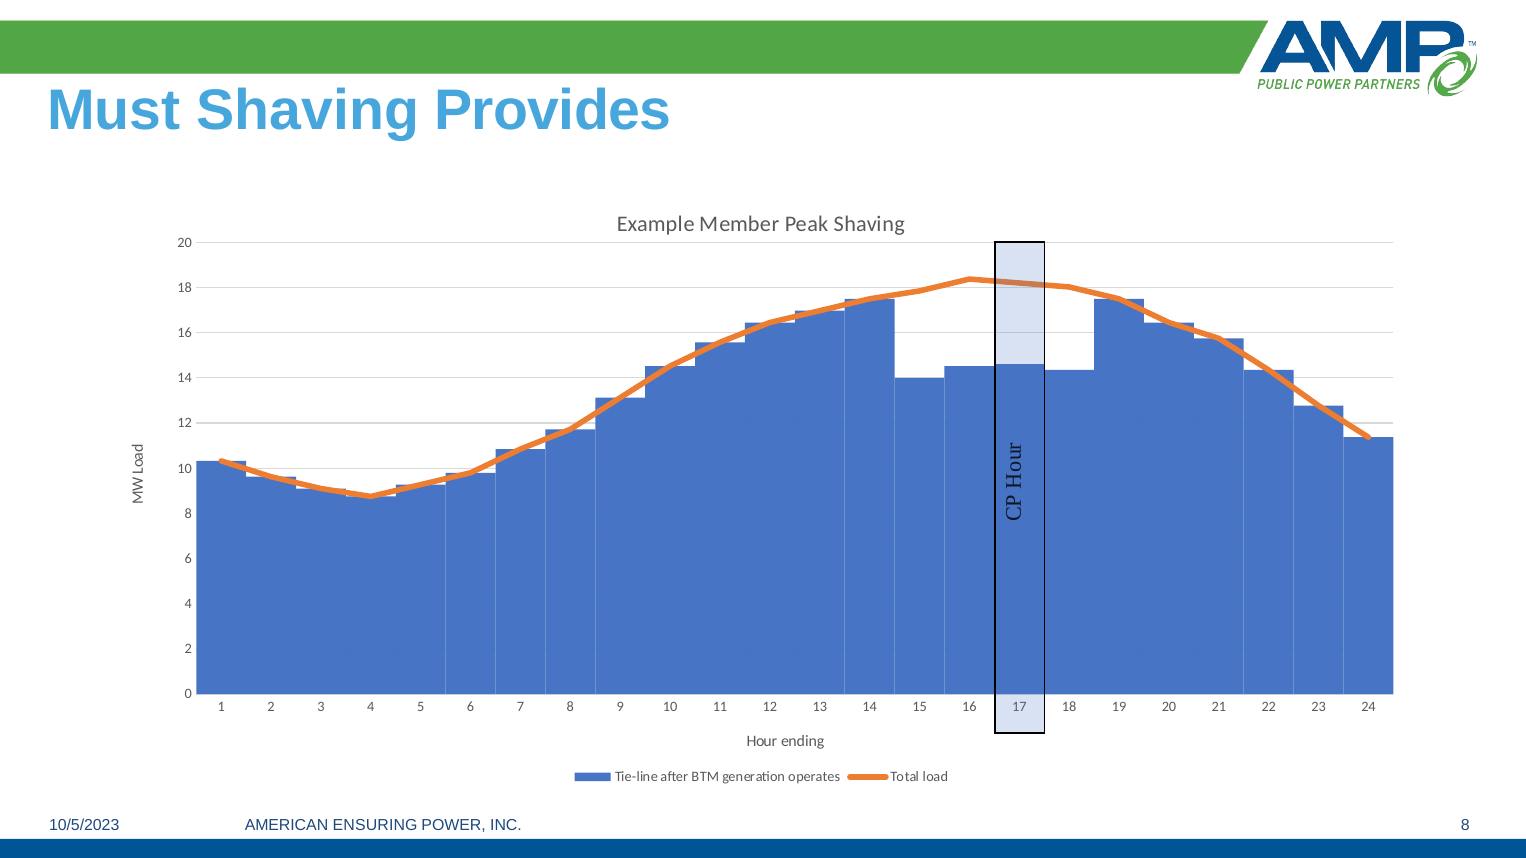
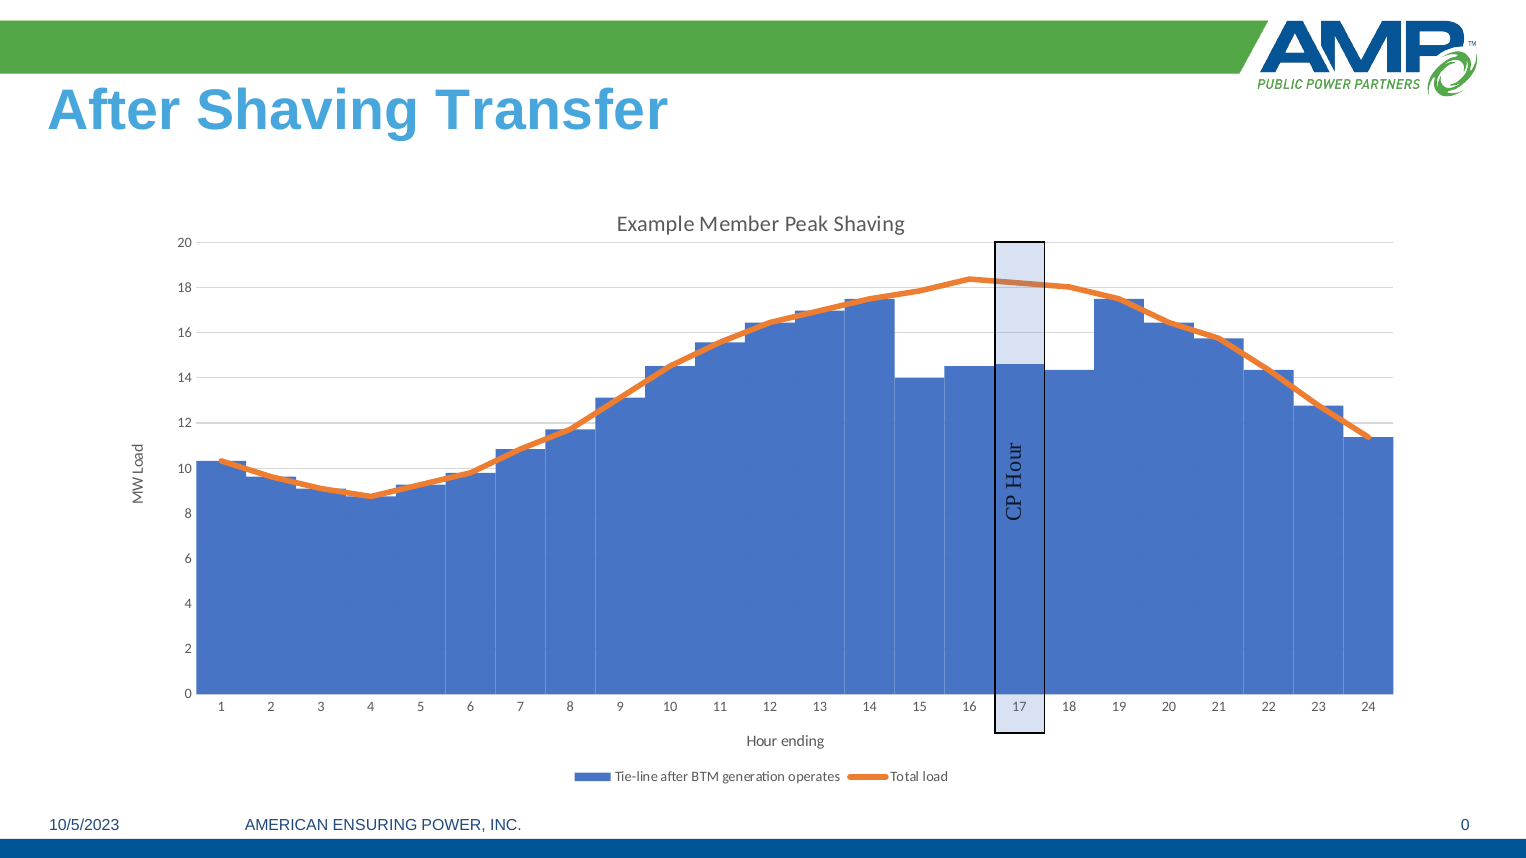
Must at (114, 111): Must -> After
Provides: Provides -> Transfer
INC 8: 8 -> 0
